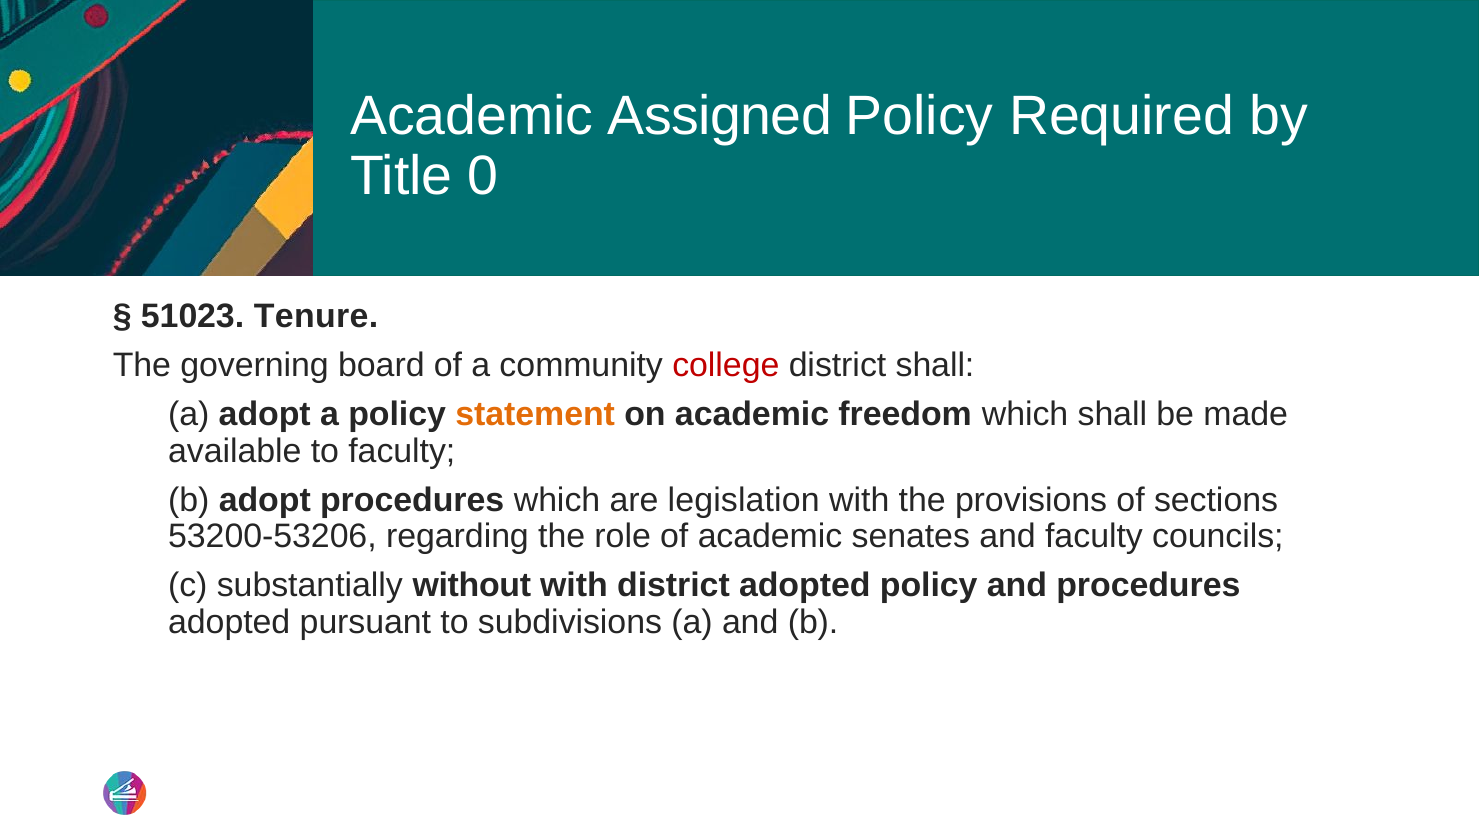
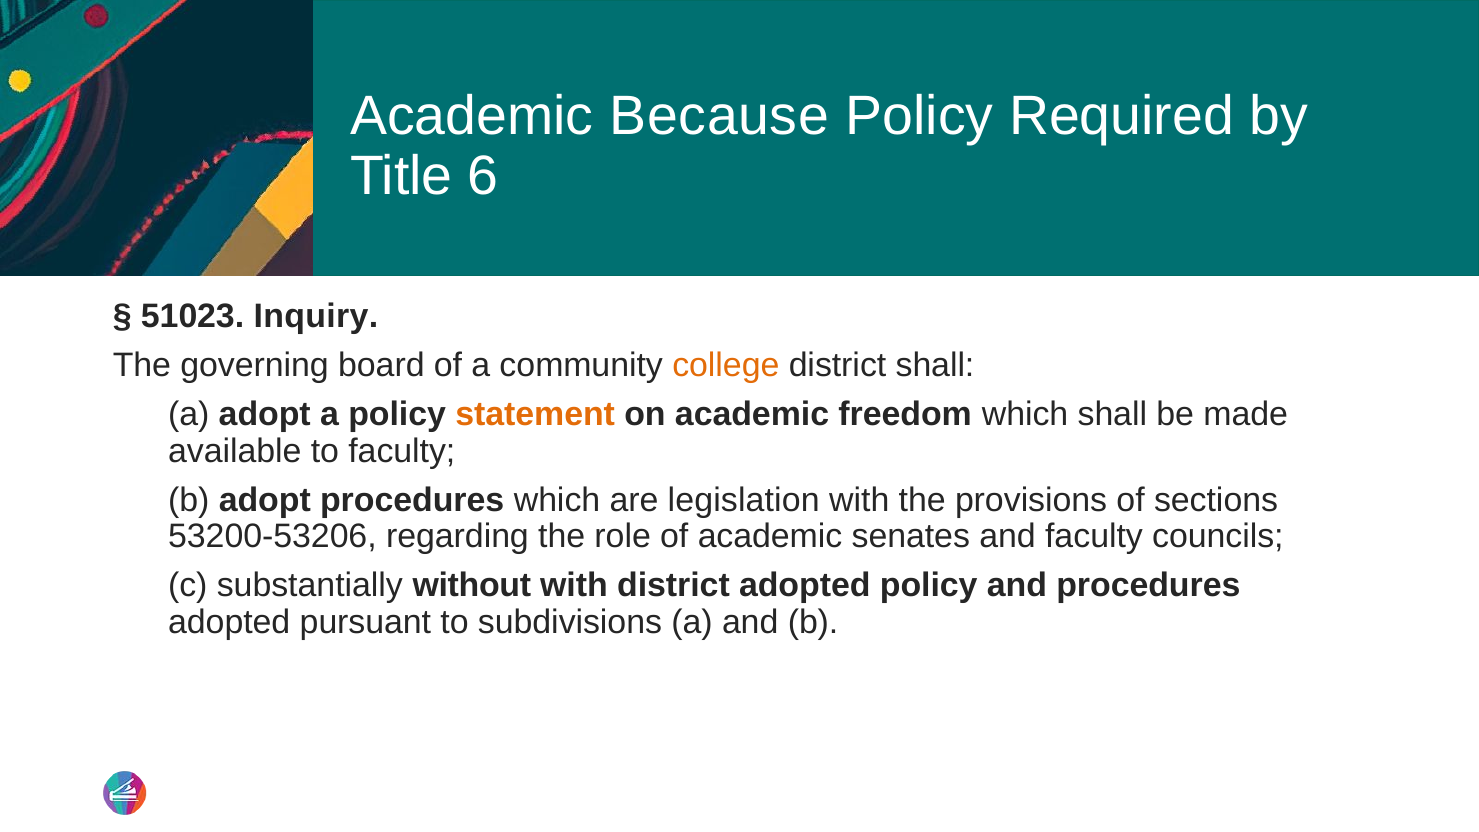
Assigned: Assigned -> Because
0: 0 -> 6
Tenure: Tenure -> Inquiry
college colour: red -> orange
